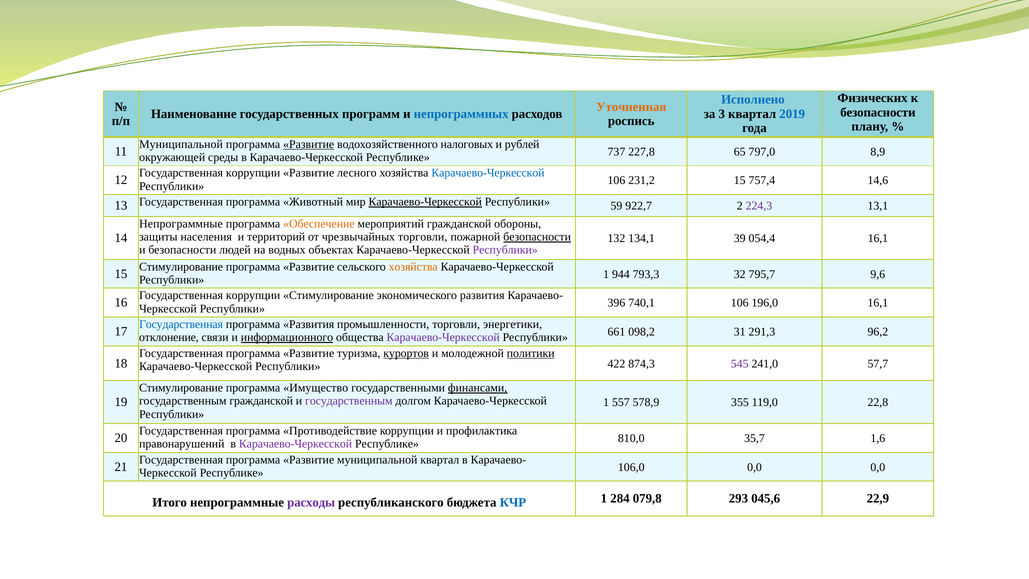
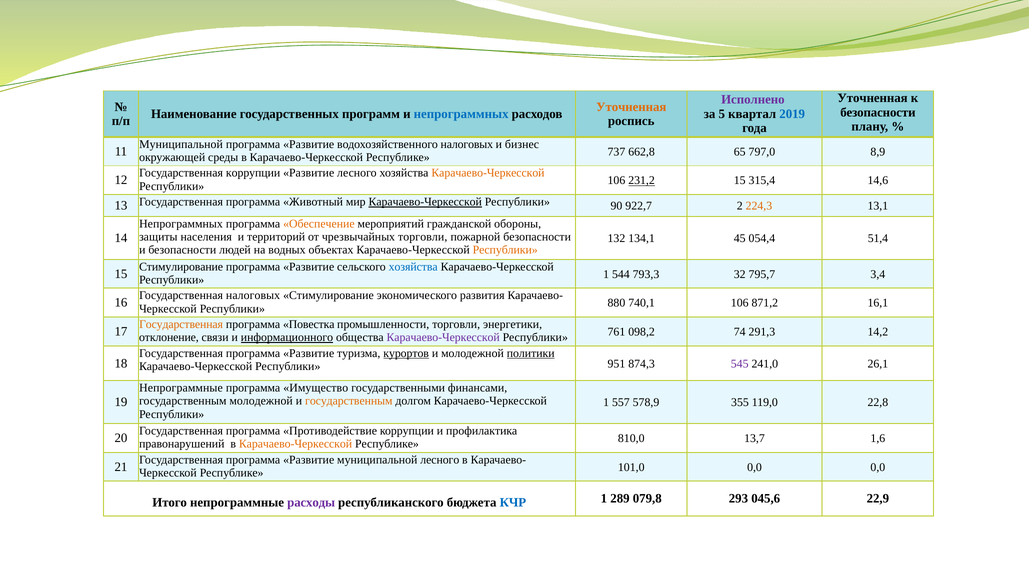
Физических at (873, 98): Физических -> Уточненная
Исполнено colour: blue -> purple
3: 3 -> 5
Развитие at (309, 144) underline: present -> none
рублей: рублей -> бизнес
227,8: 227,8 -> 662,8
Карачаево-Черкесской at (488, 173) colour: blue -> orange
231,2 underline: none -> present
757,4: 757,4 -> 315,4
59: 59 -> 90
224,3 colour: purple -> orange
Непрограммные at (181, 224): Непрограммные -> Непрограммных
безопасности at (537, 237) underline: present -> none
39: 39 -> 45
054,4 16,1: 16,1 -> 51,4
Республики at (505, 250) colour: purple -> orange
хозяйства at (413, 267) colour: orange -> blue
944: 944 -> 544
9,6: 9,6 -> 3,4
коррупции at (253, 295): коррупции -> налоговых
396: 396 -> 880
196,0: 196,0 -> 871,2
Государственная at (181, 324) colour: blue -> orange
программа Развития: Развития -> Повестка
661: 661 -> 761
31: 31 -> 74
96,2: 96,2 -> 14,2
422: 422 -> 951
57,7: 57,7 -> 26,1
Стимулирование at (181, 388): Стимулирование -> Непрограммные
финансами underline: present -> none
государственным гражданской: гражданской -> молодежной
государственным at (349, 401) colour: purple -> orange
Карачаево-Черкесской at (295, 444) colour: purple -> orange
35,7: 35,7 -> 13,7
муниципальной квартал: квартал -> лесного
106,0: 106,0 -> 101,0
284: 284 -> 289
